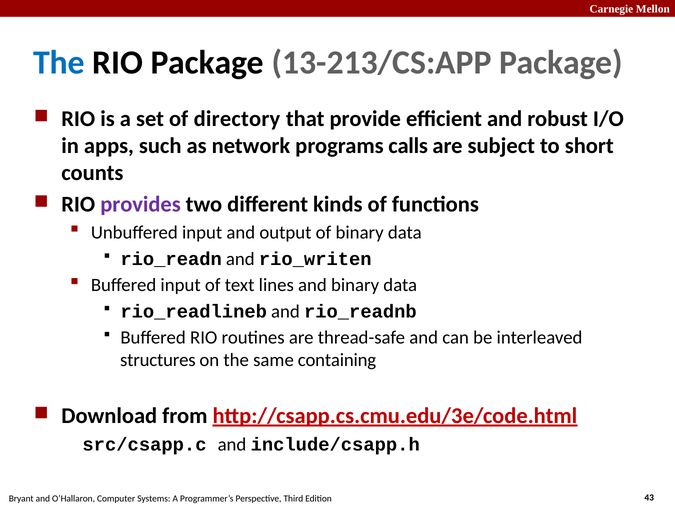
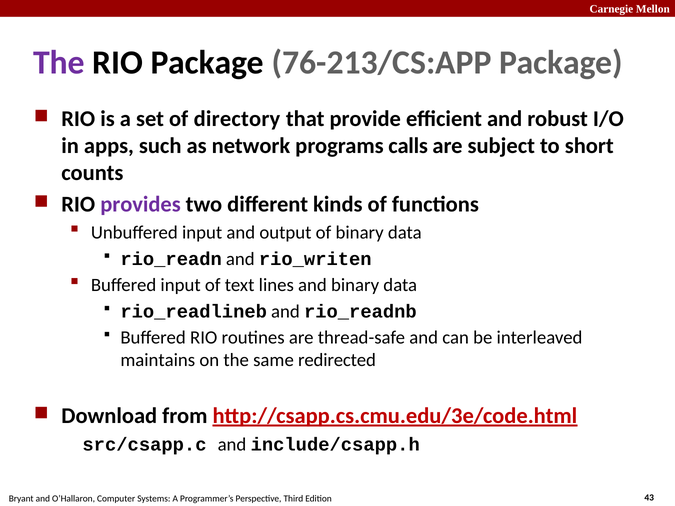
The at (59, 63) colour: blue -> purple
13-213/CS:APP: 13-213/CS:APP -> 76-213/CS:APP
structures: structures -> maintains
containing: containing -> redirected
